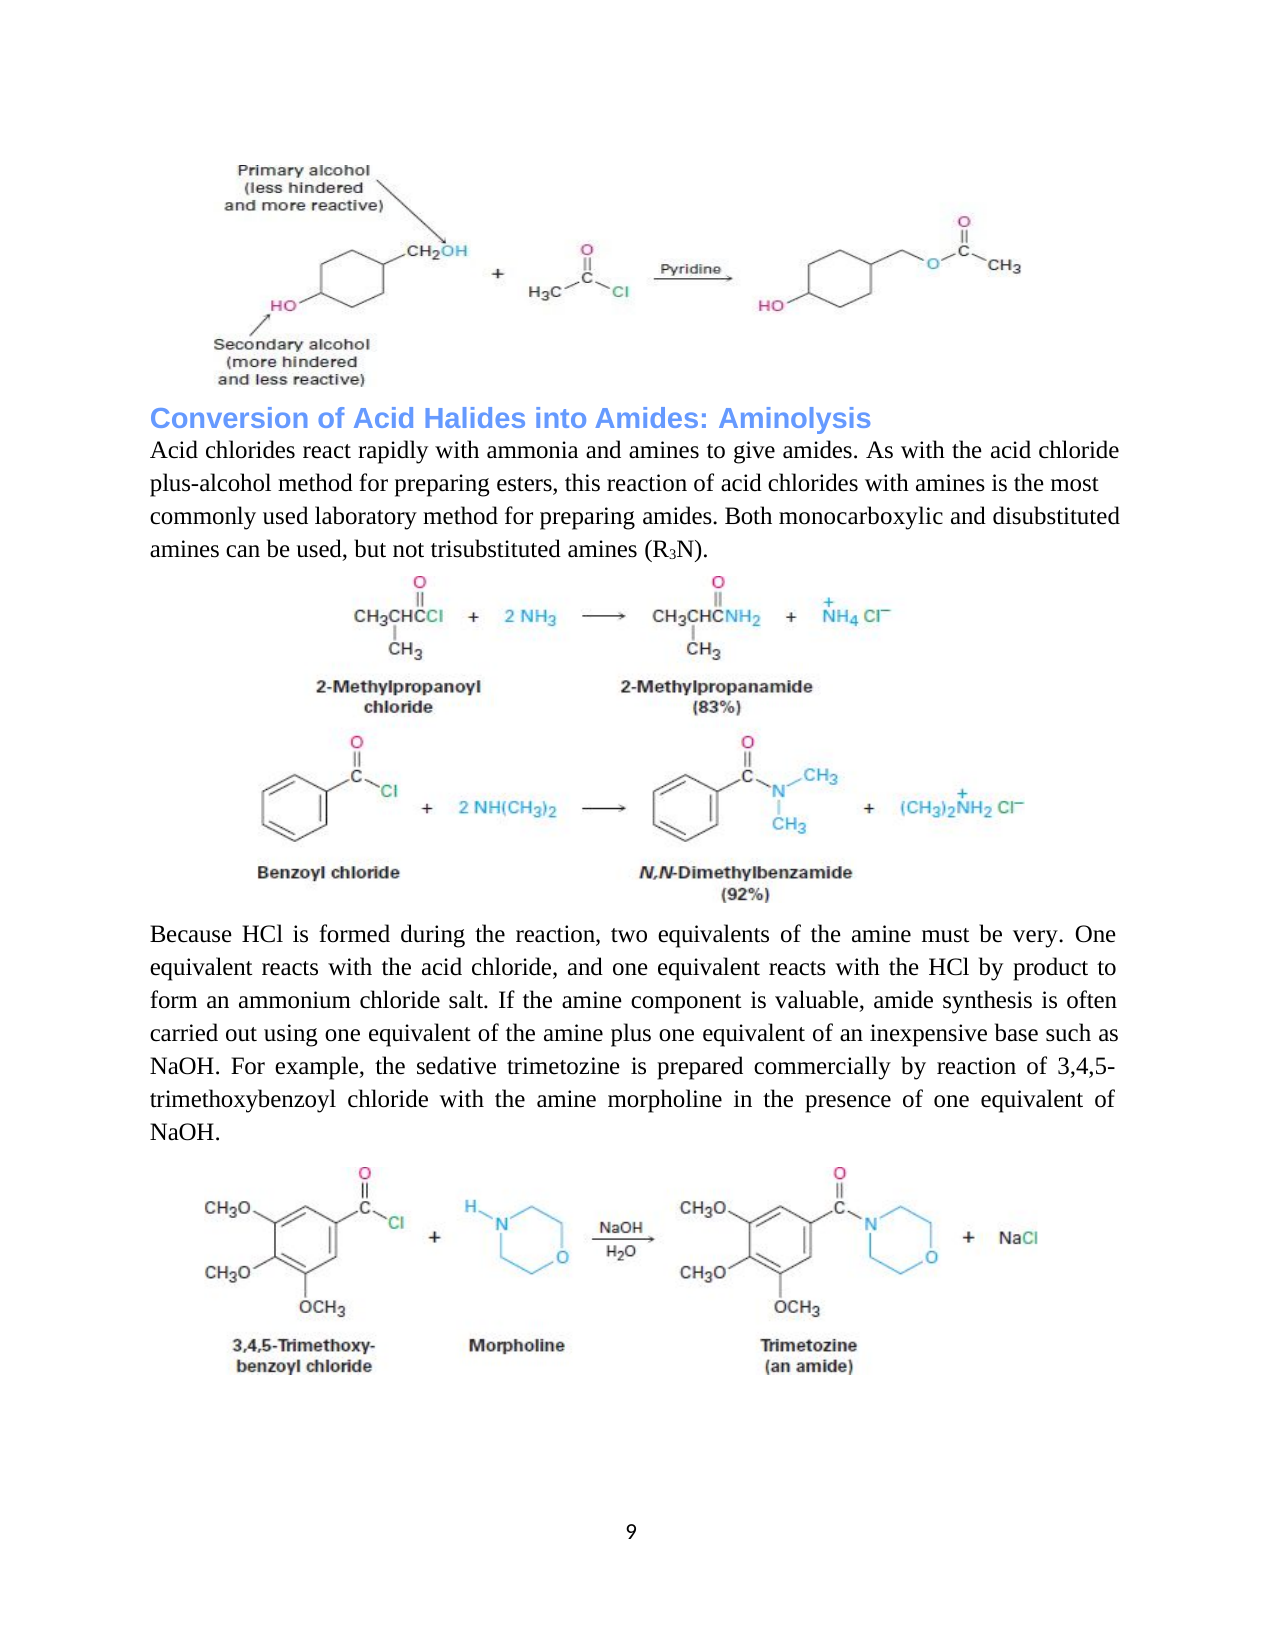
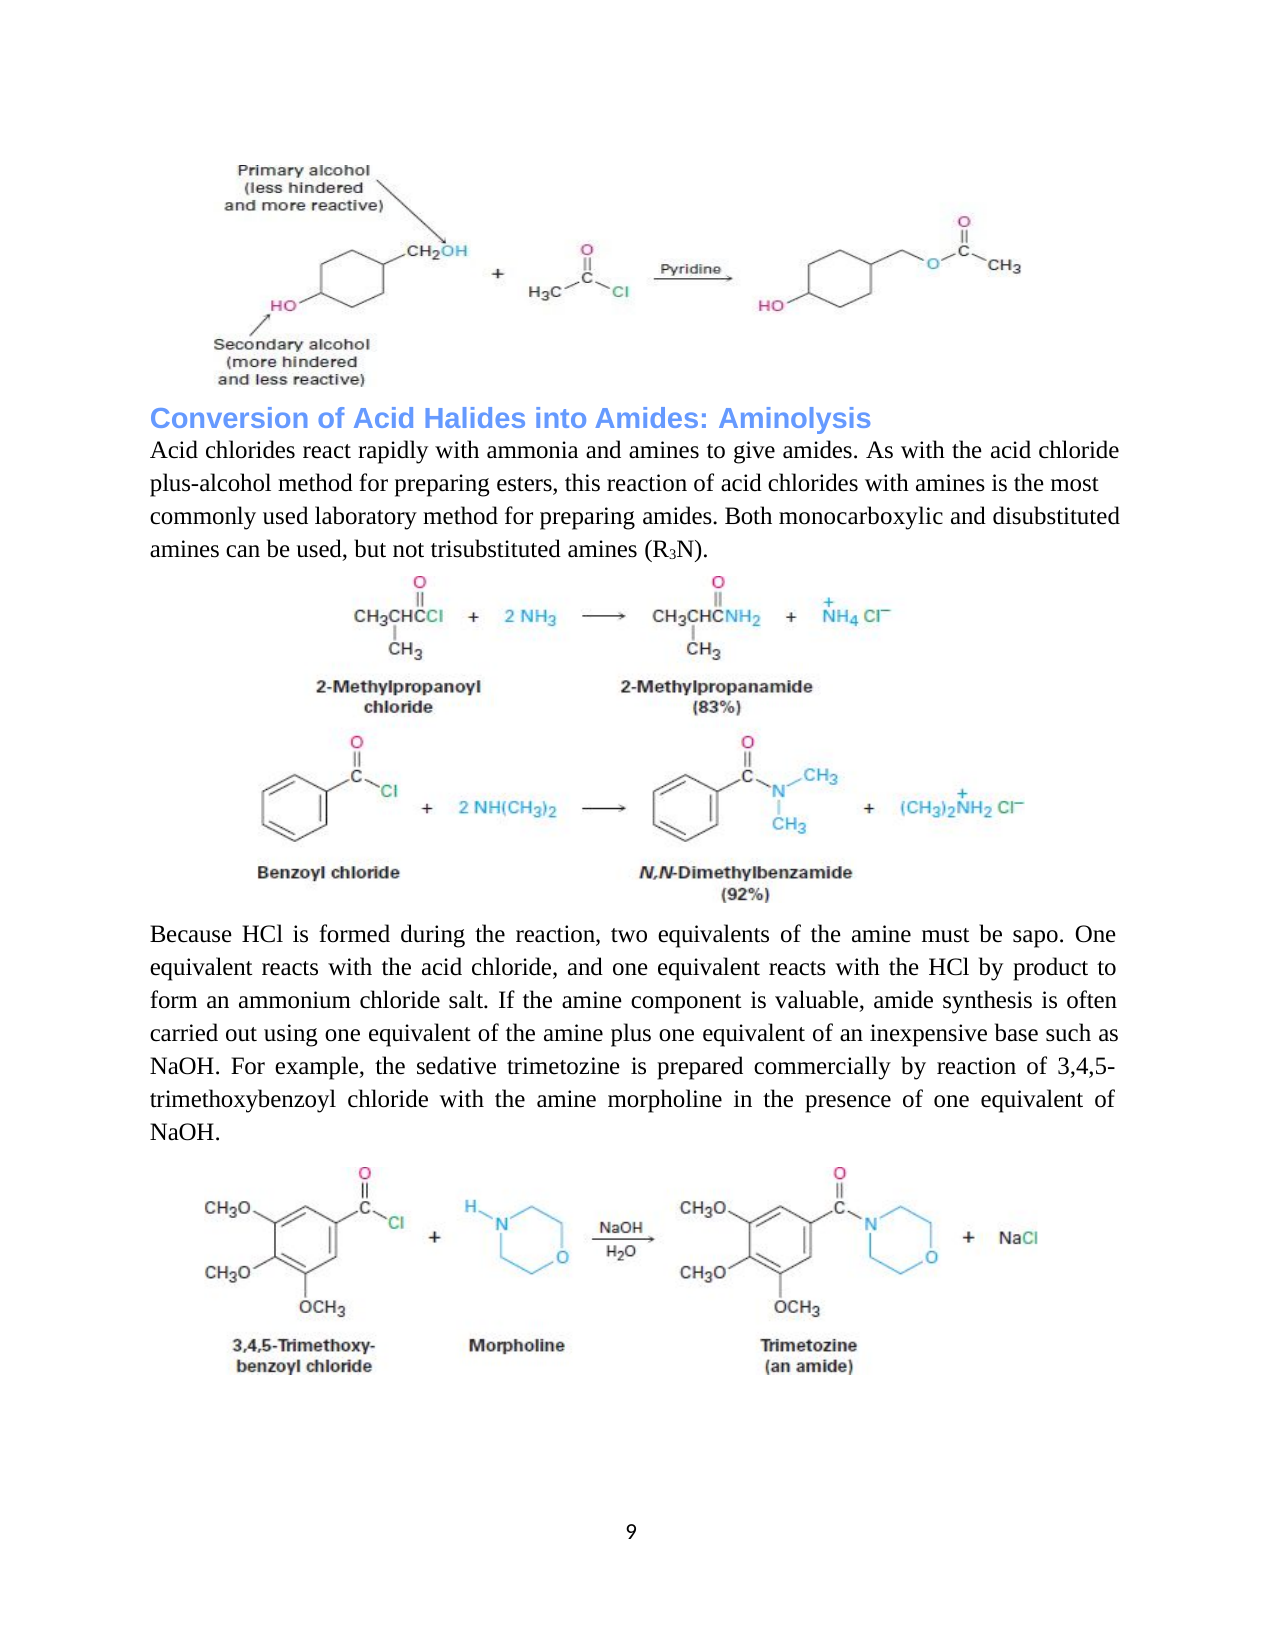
very: very -> sapo
